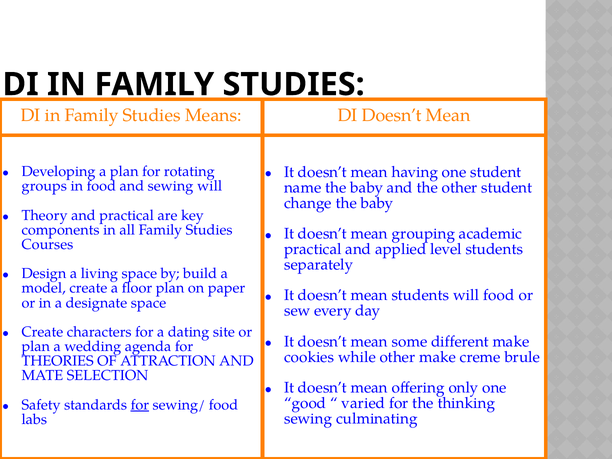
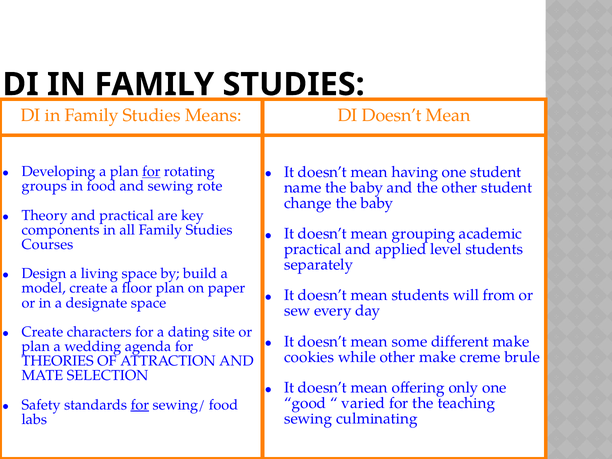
for at (151, 172) underline: none -> present
sewing will: will -> rote
will food: food -> from
thinking: thinking -> teaching
